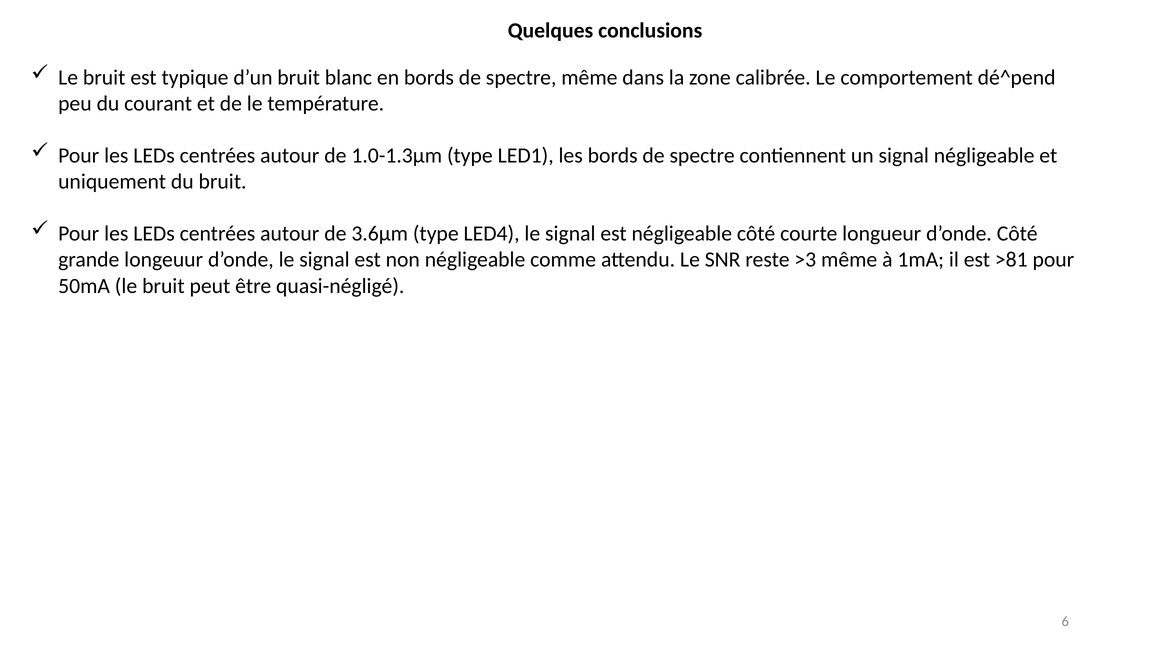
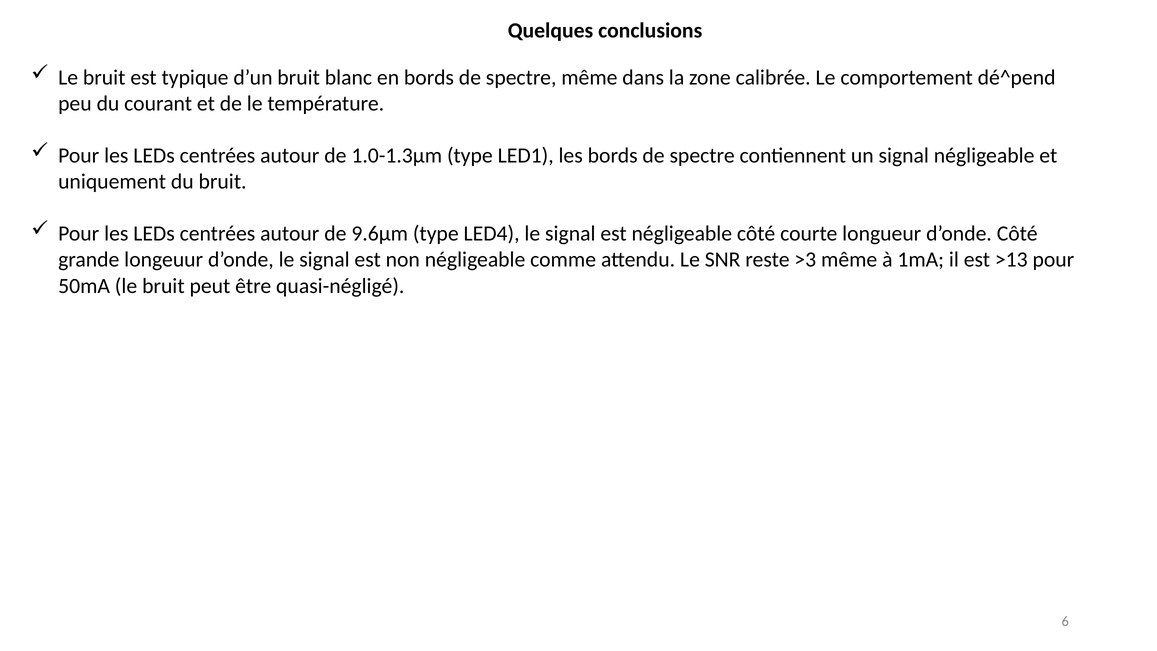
3.6µm: 3.6µm -> 9.6µm
>81: >81 -> >13
